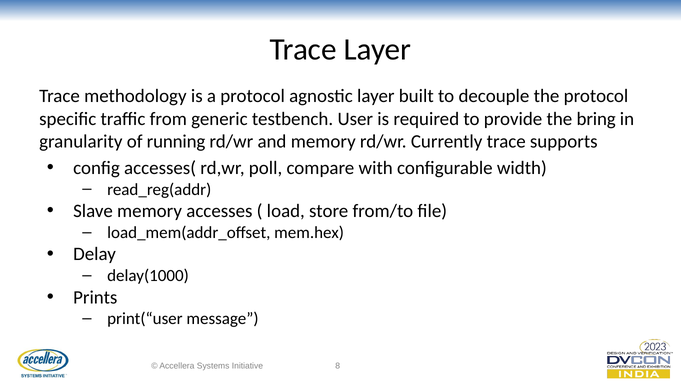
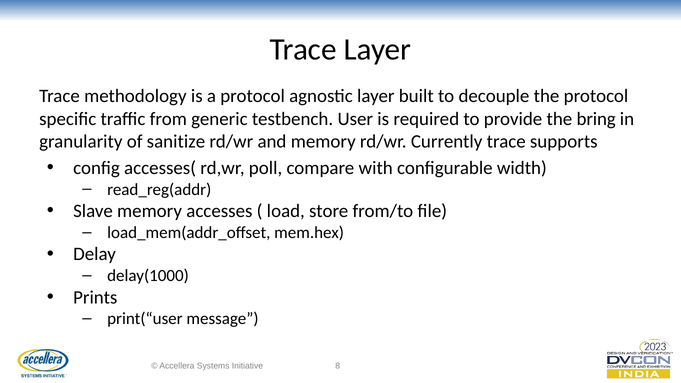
running: running -> sanitize
